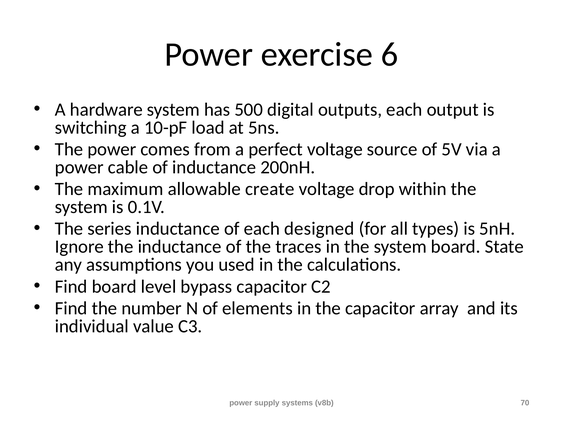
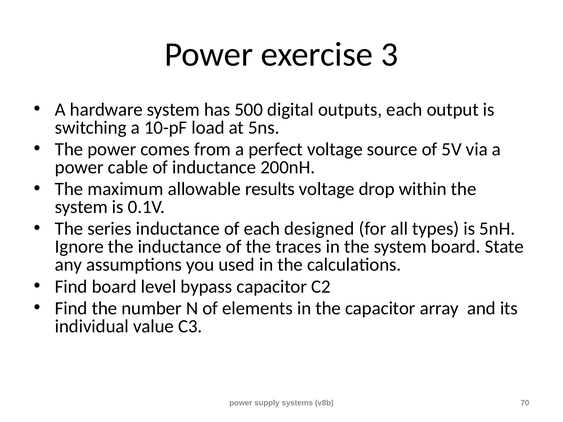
6: 6 -> 3
create: create -> results
